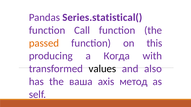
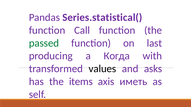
passed colour: orange -> green
this: this -> last
also: also -> asks
ваша: ваша -> items
метод: метод -> иметь
